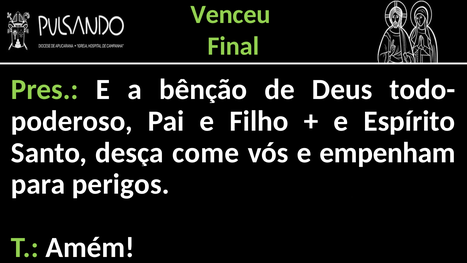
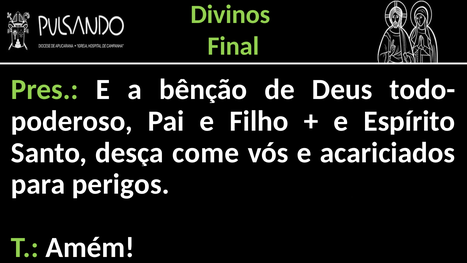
Venceu: Venceu -> Divinos
empenham: empenham -> acariciados
